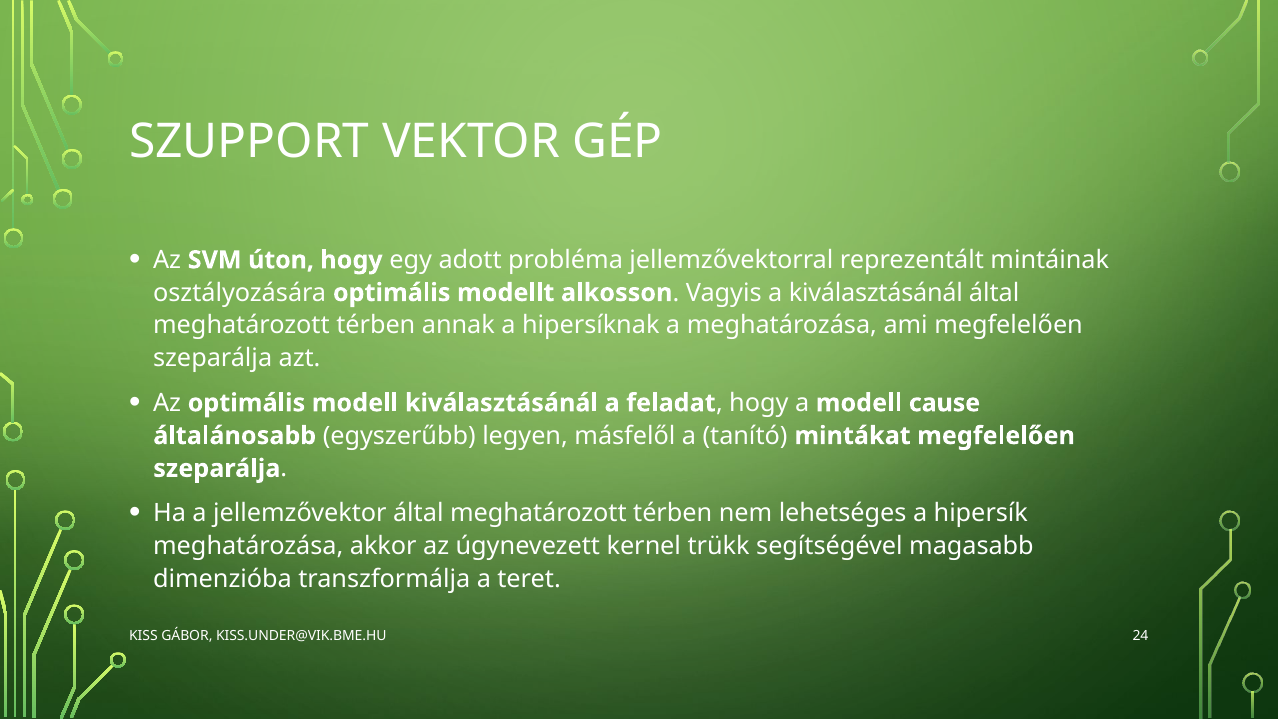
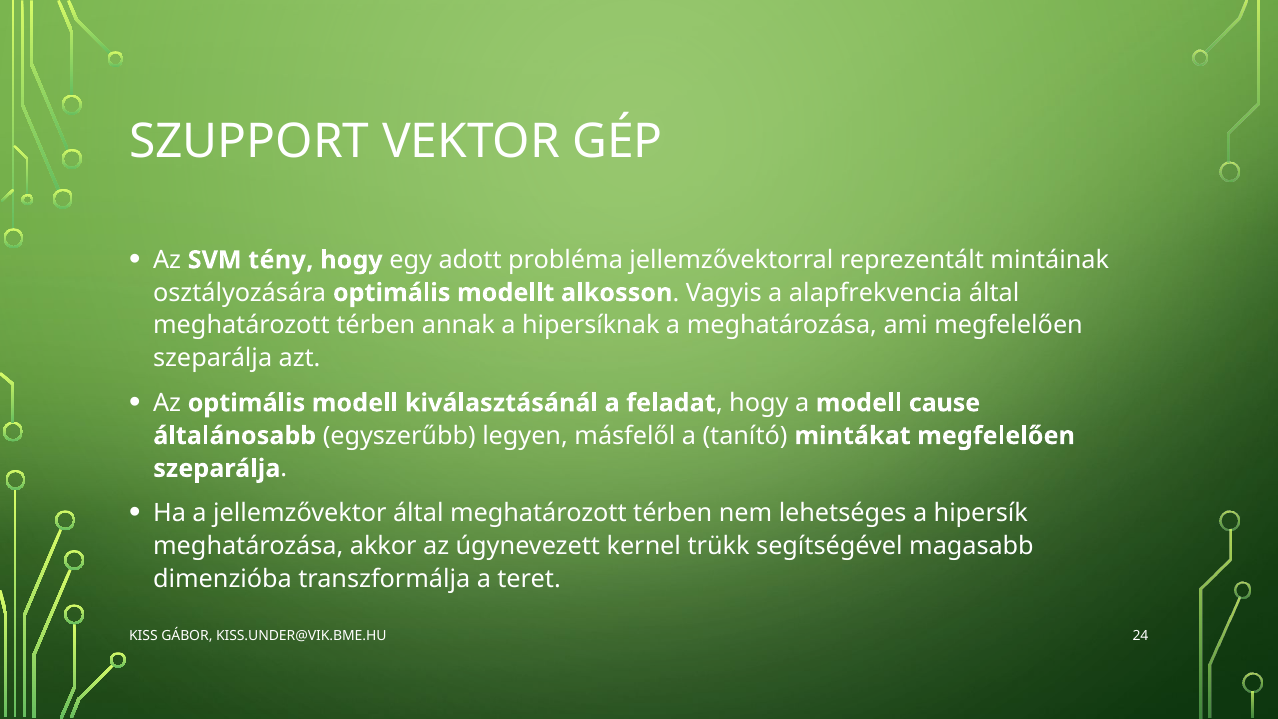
úton: úton -> tény
a kiválasztásánál: kiválasztásánál -> alapfrekvencia
